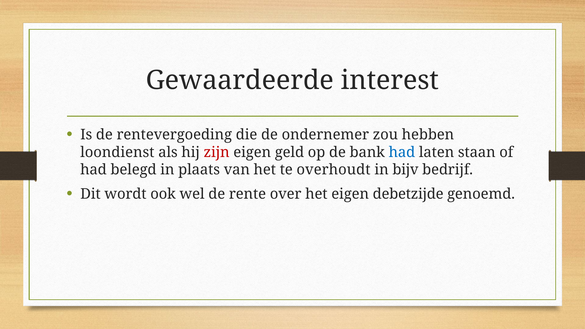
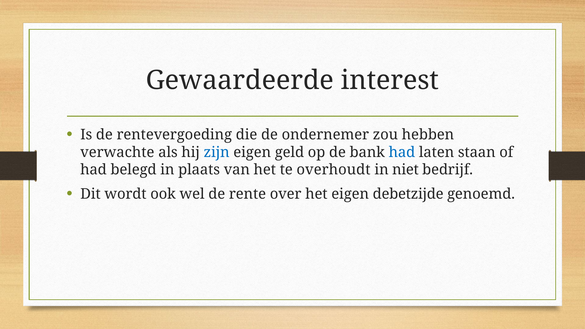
loondienst: loondienst -> verwachte
zijn colour: red -> blue
bijv: bijv -> niet
